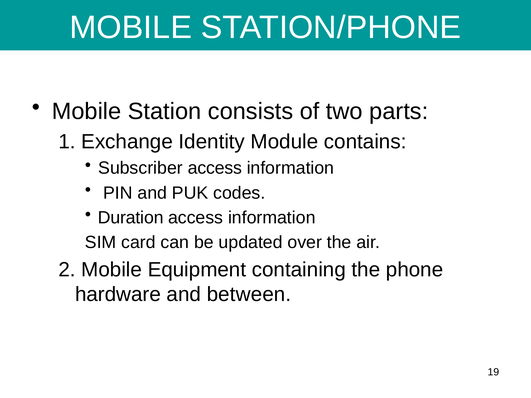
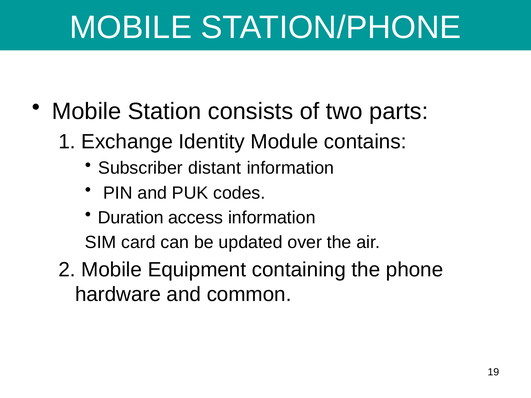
Subscriber access: access -> distant
between: between -> common
